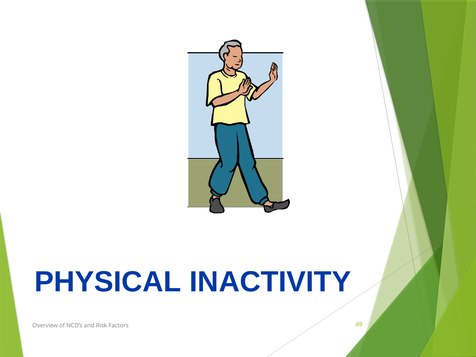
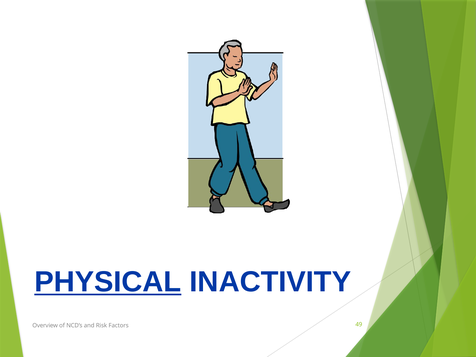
PHYSICAL underline: none -> present
